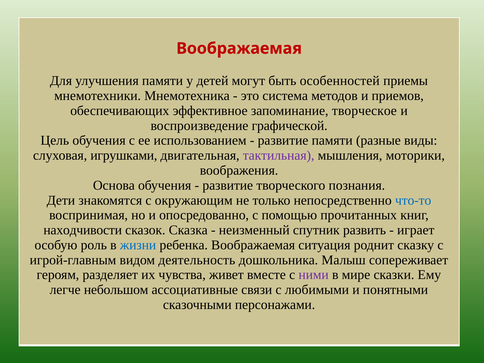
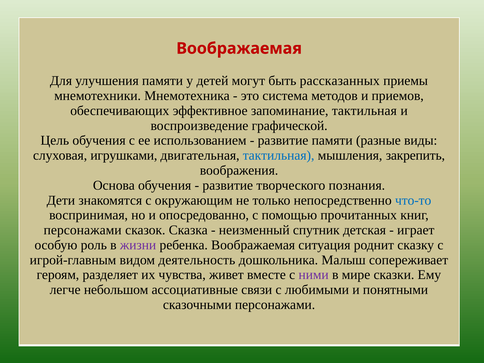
особенностей: особенностей -> рассказанных
запоминание творческое: творческое -> тактильная
тактильная at (279, 155) colour: purple -> blue
моторики: моторики -> закрепить
находчивости at (83, 230): находчивости -> персонажами
развить: развить -> детская
жизни colour: blue -> purple
